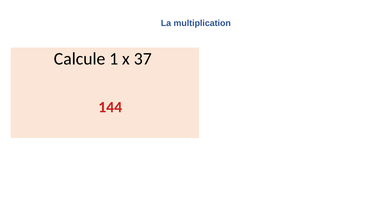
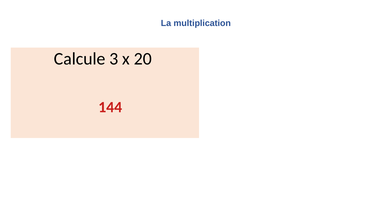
1: 1 -> 3
37: 37 -> 20
